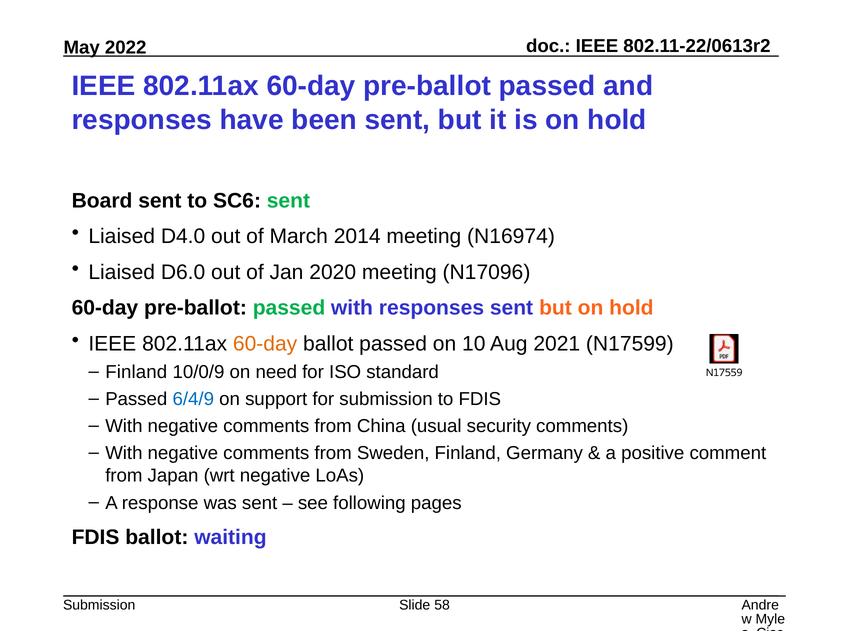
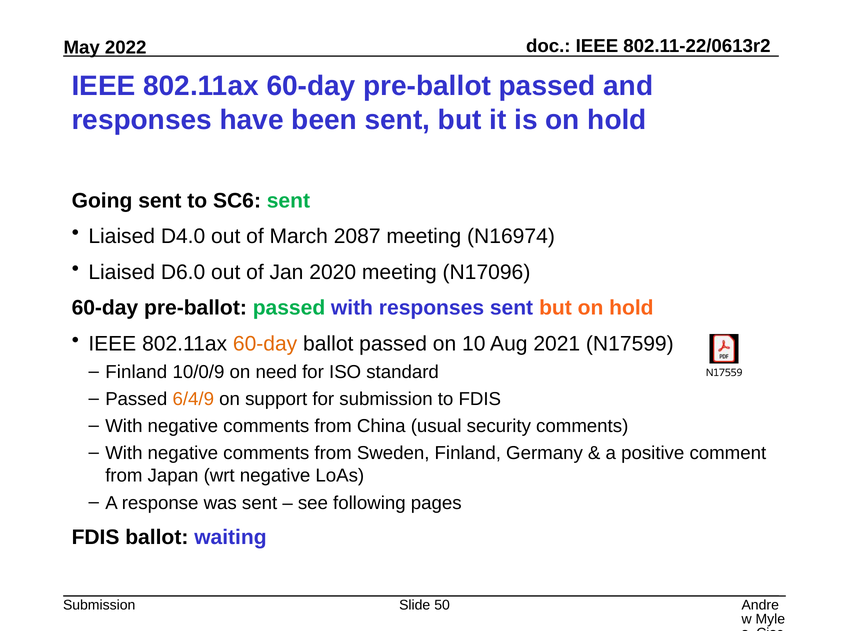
Board: Board -> Going
2014: 2014 -> 2087
6/4/9 colour: blue -> orange
58: 58 -> 50
